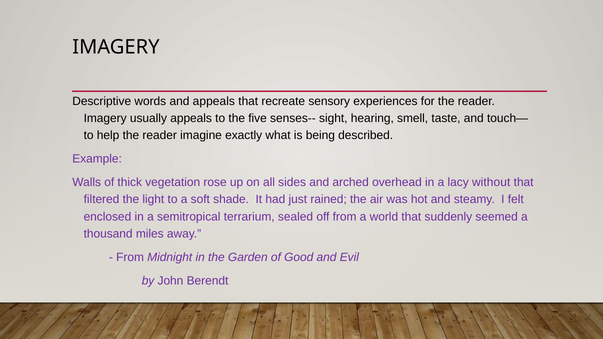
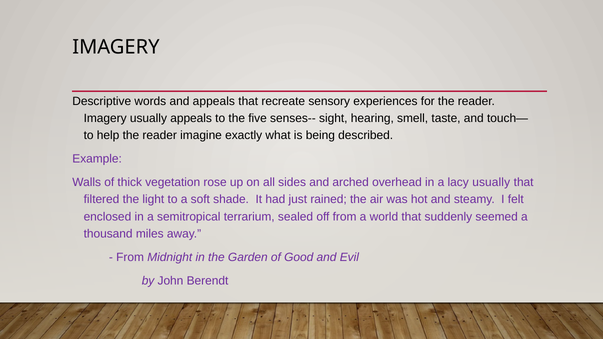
lacy without: without -> usually
